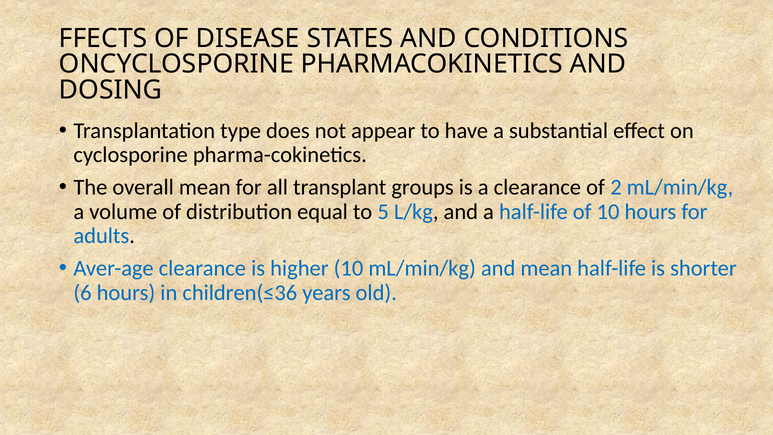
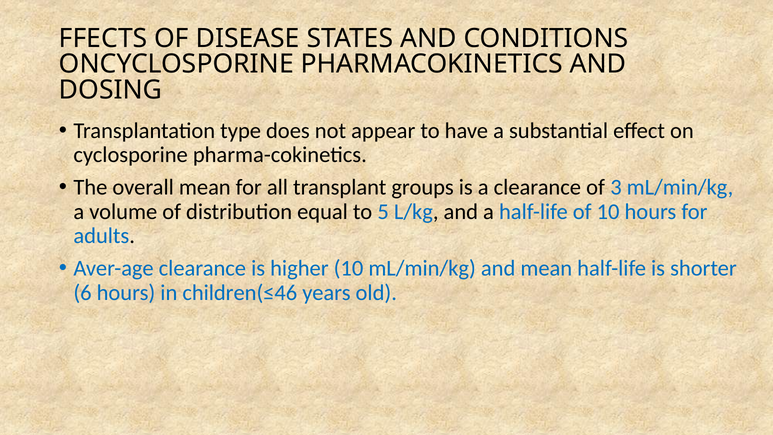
2: 2 -> 3
children(≤36: children(≤36 -> children(≤46
